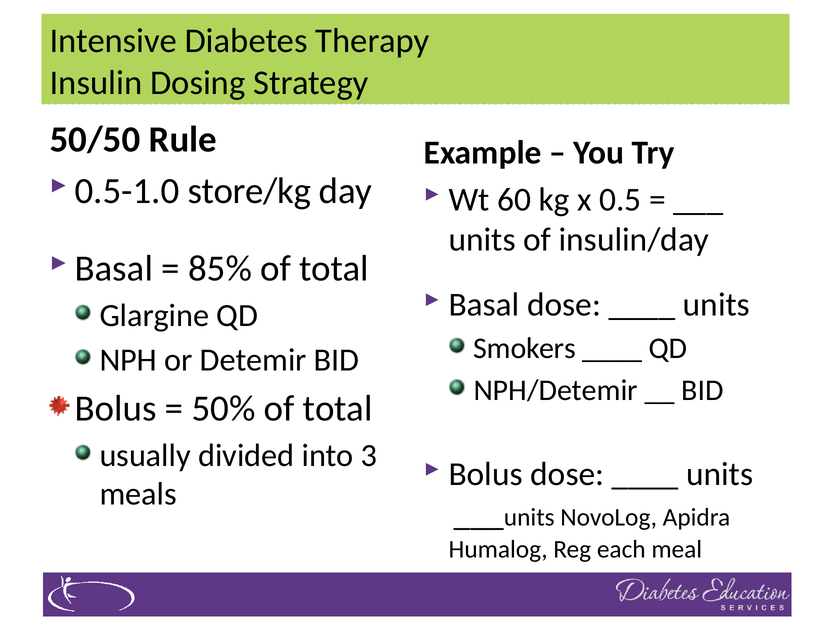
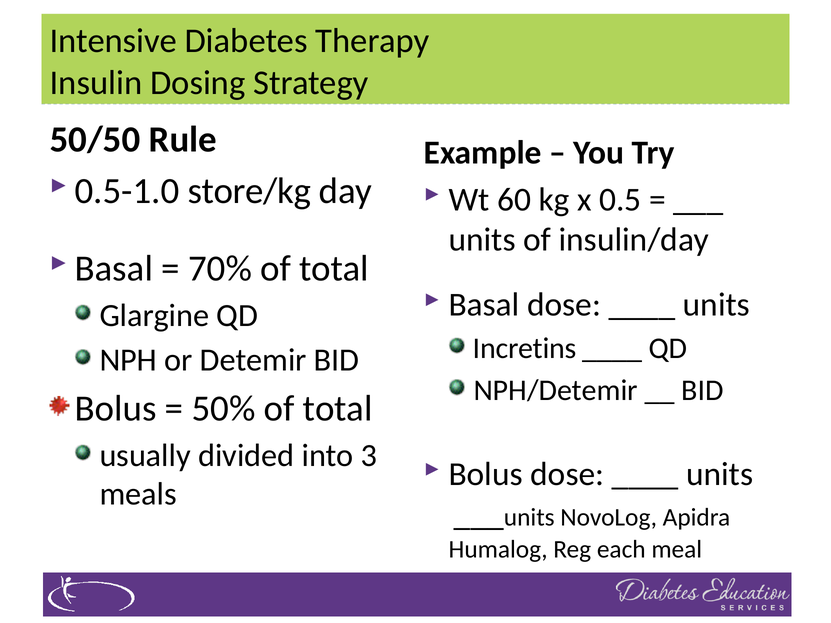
85%: 85% -> 70%
Smokers: Smokers -> Incretins
